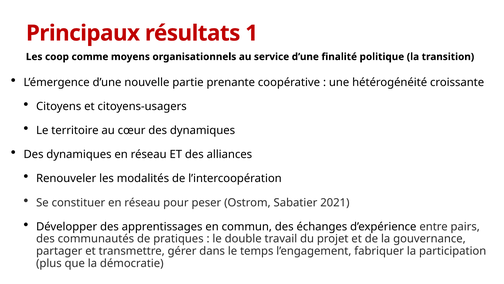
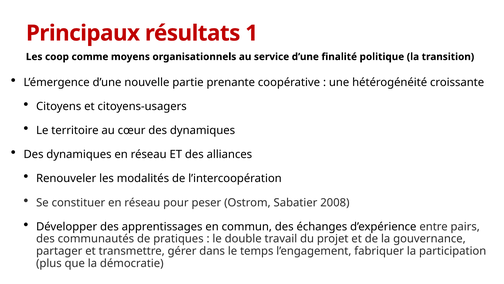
2021: 2021 -> 2008
